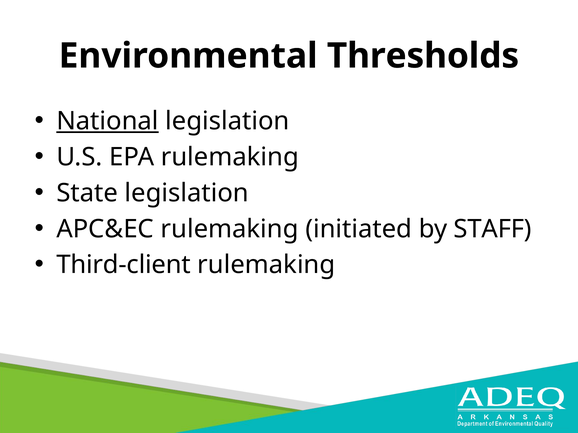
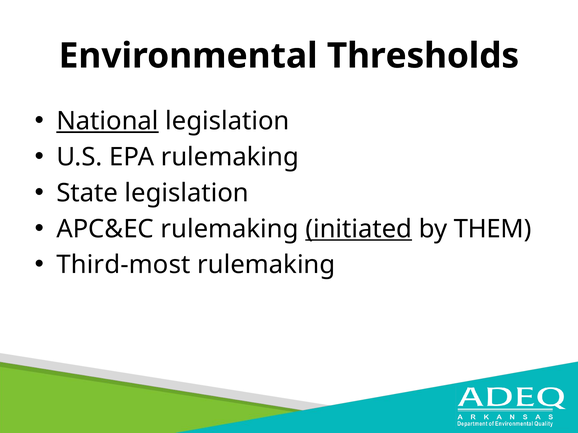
initiated underline: none -> present
STAFF: STAFF -> THEM
Third-client: Third-client -> Third-most
